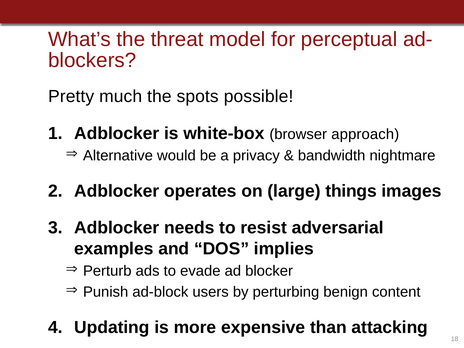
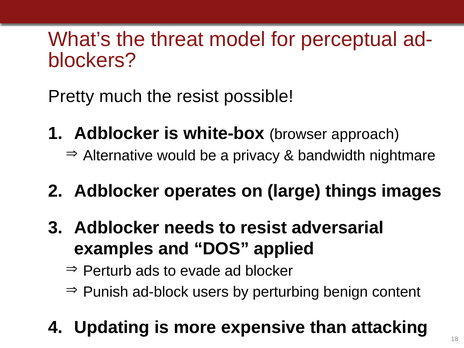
the spots: spots -> resist
implies: implies -> applied
